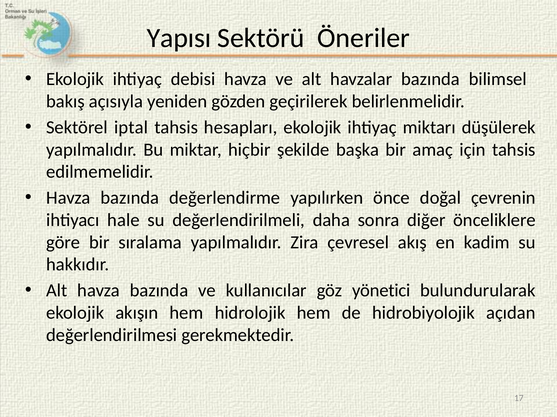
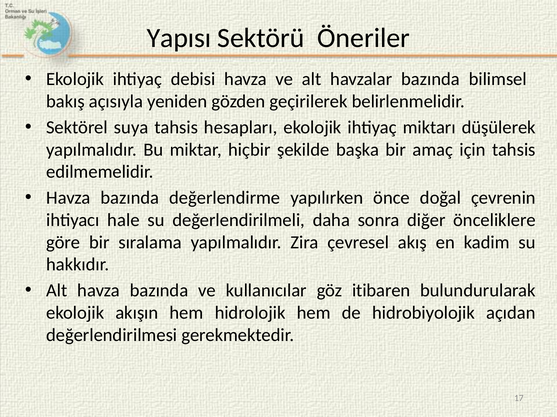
iptal: iptal -> suya
yönetici: yönetici -> itibaren
